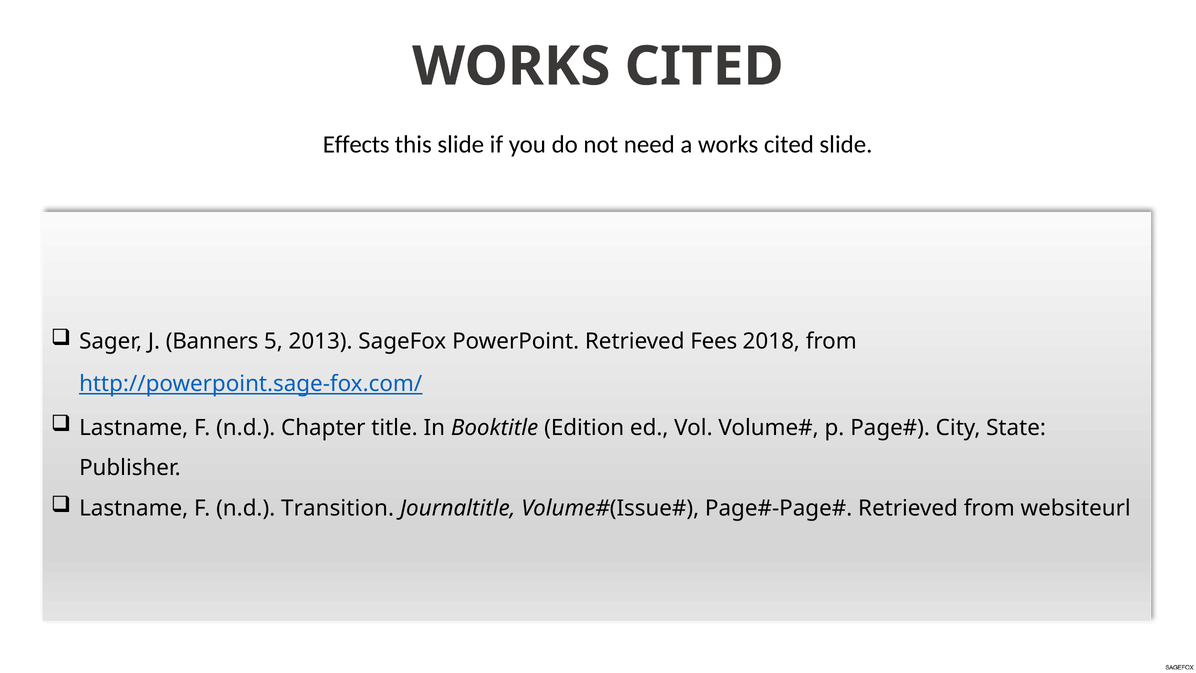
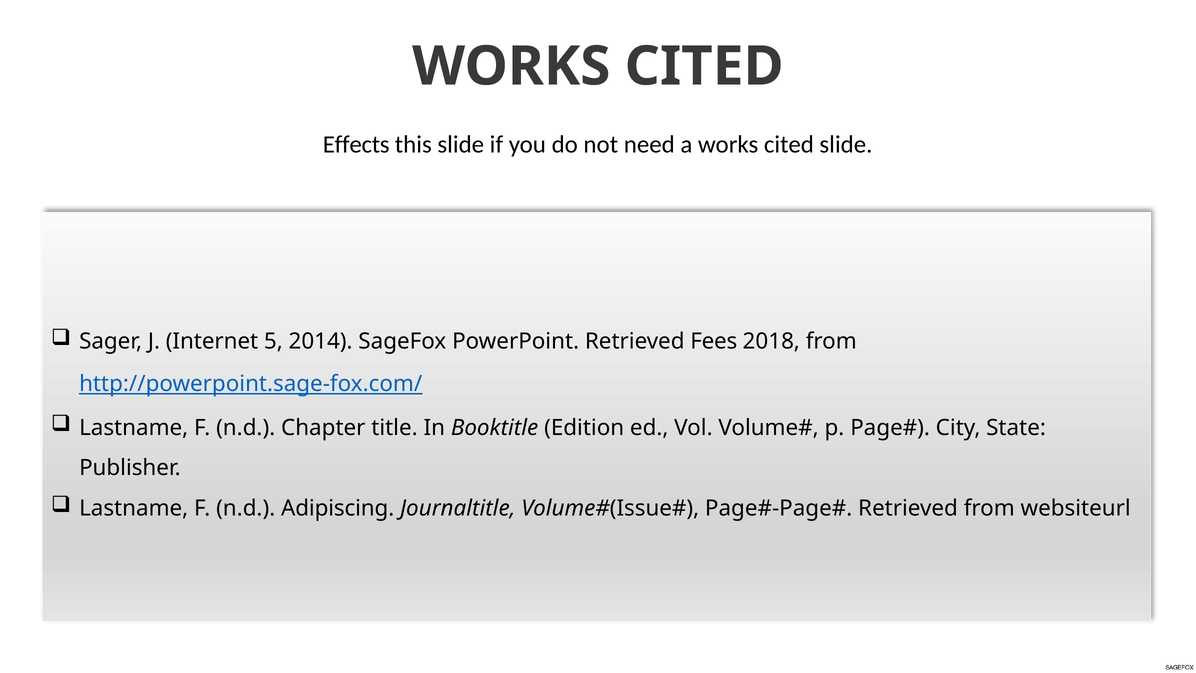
Banners: Banners -> Internet
2013: 2013 -> 2014
Transition: Transition -> Adipiscing
